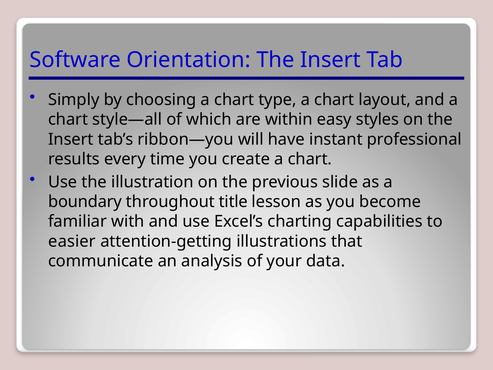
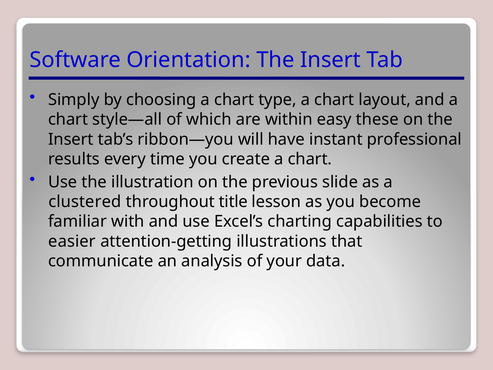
styles: styles -> these
boundary: boundary -> clustered
